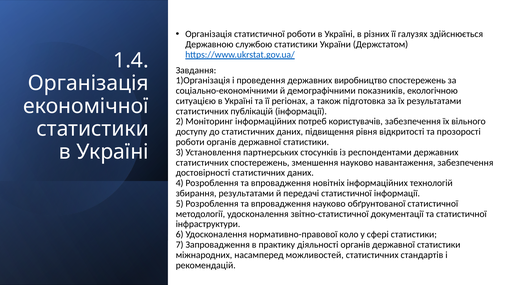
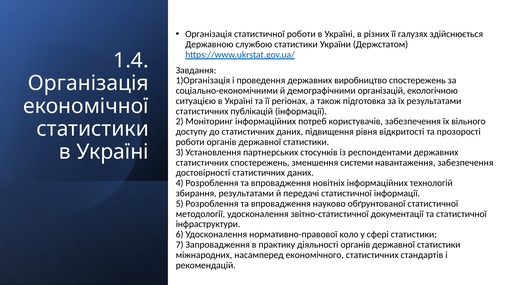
показників: показників -> організацій
зменшення науково: науково -> системи
можливостей: можливостей -> економічного
